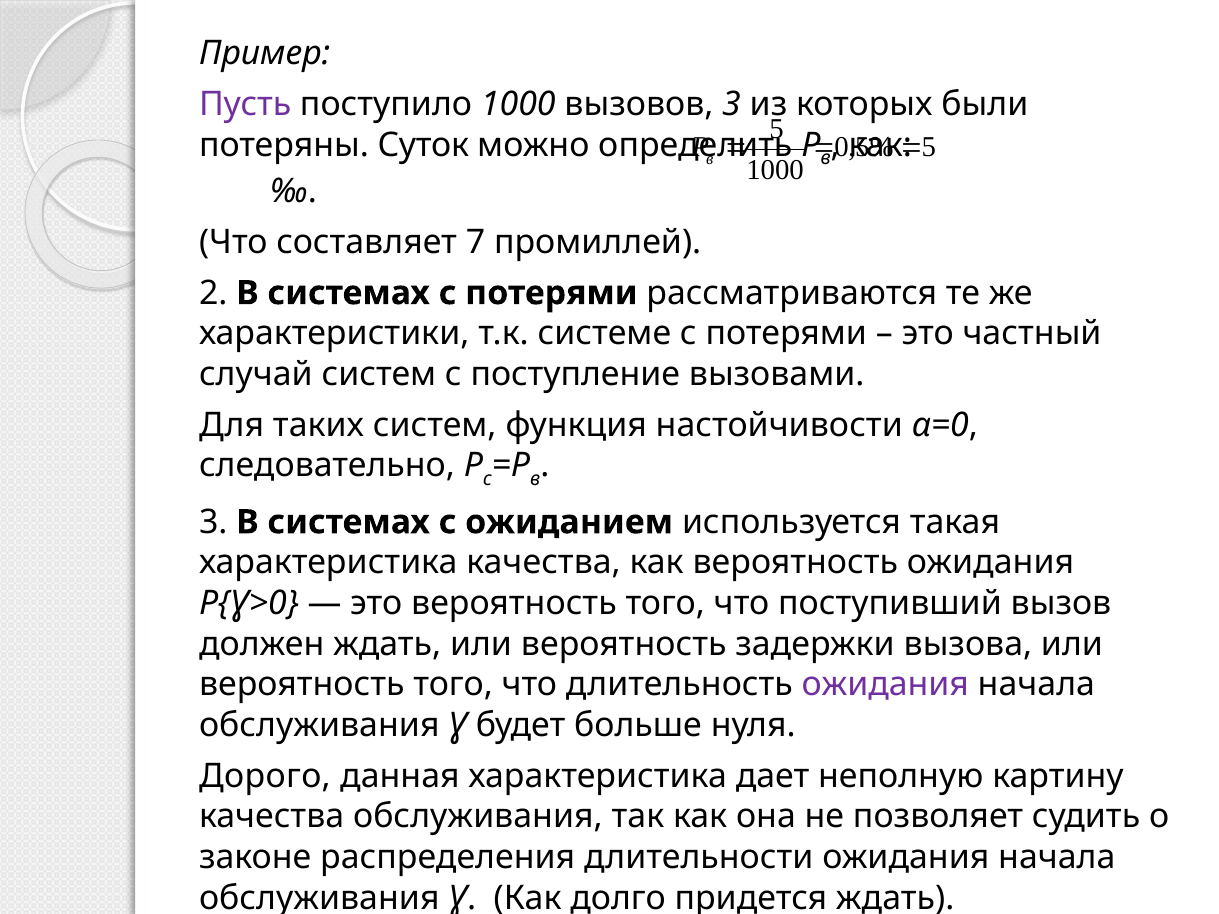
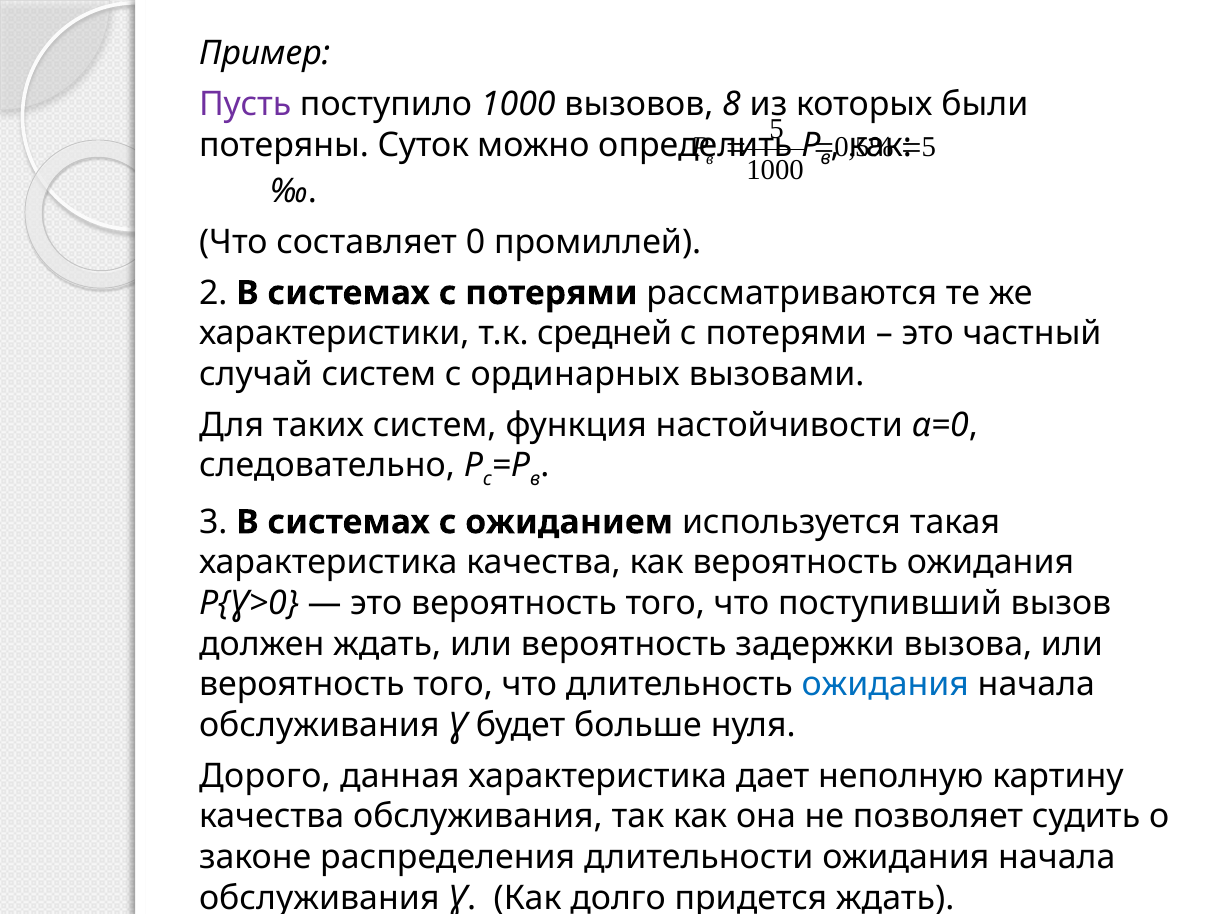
вызовов 3: 3 -> 8
составляет 7: 7 -> 0
системе: системе -> средней
поступление: поступление -> ординарных
ожидания at (885, 685) colour: purple -> blue
